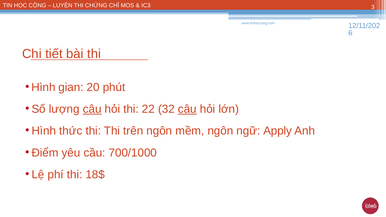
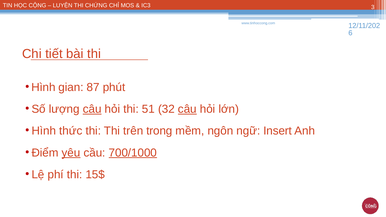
20: 20 -> 87
22: 22 -> 51
trên ngôn: ngôn -> trong
Apply: Apply -> Insert
yêu underline: none -> present
700/1000 underline: none -> present
18$: 18$ -> 15$
